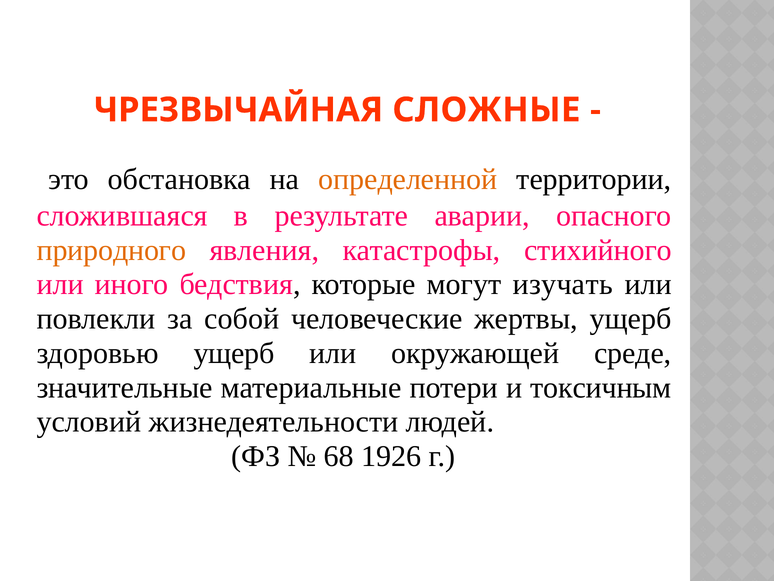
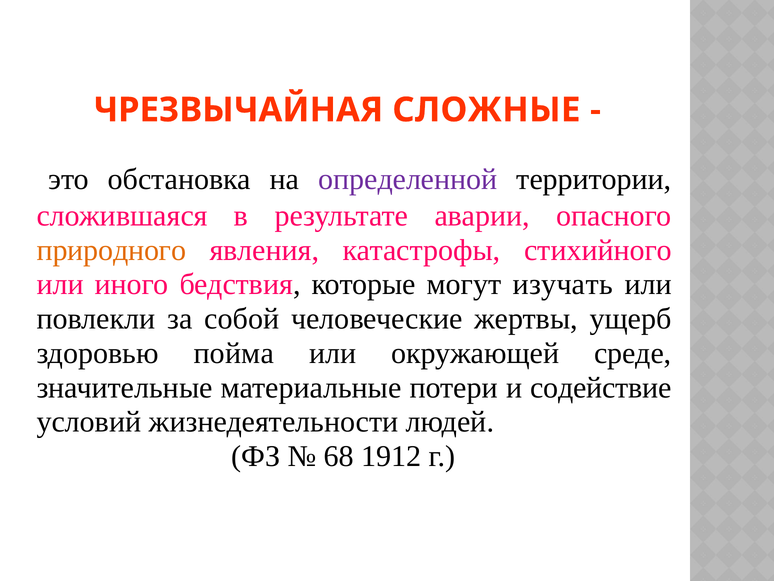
определенной colour: orange -> purple
здоровью ущерб: ущерб -> пойма
токсичным: токсичным -> содействие
1926: 1926 -> 1912
